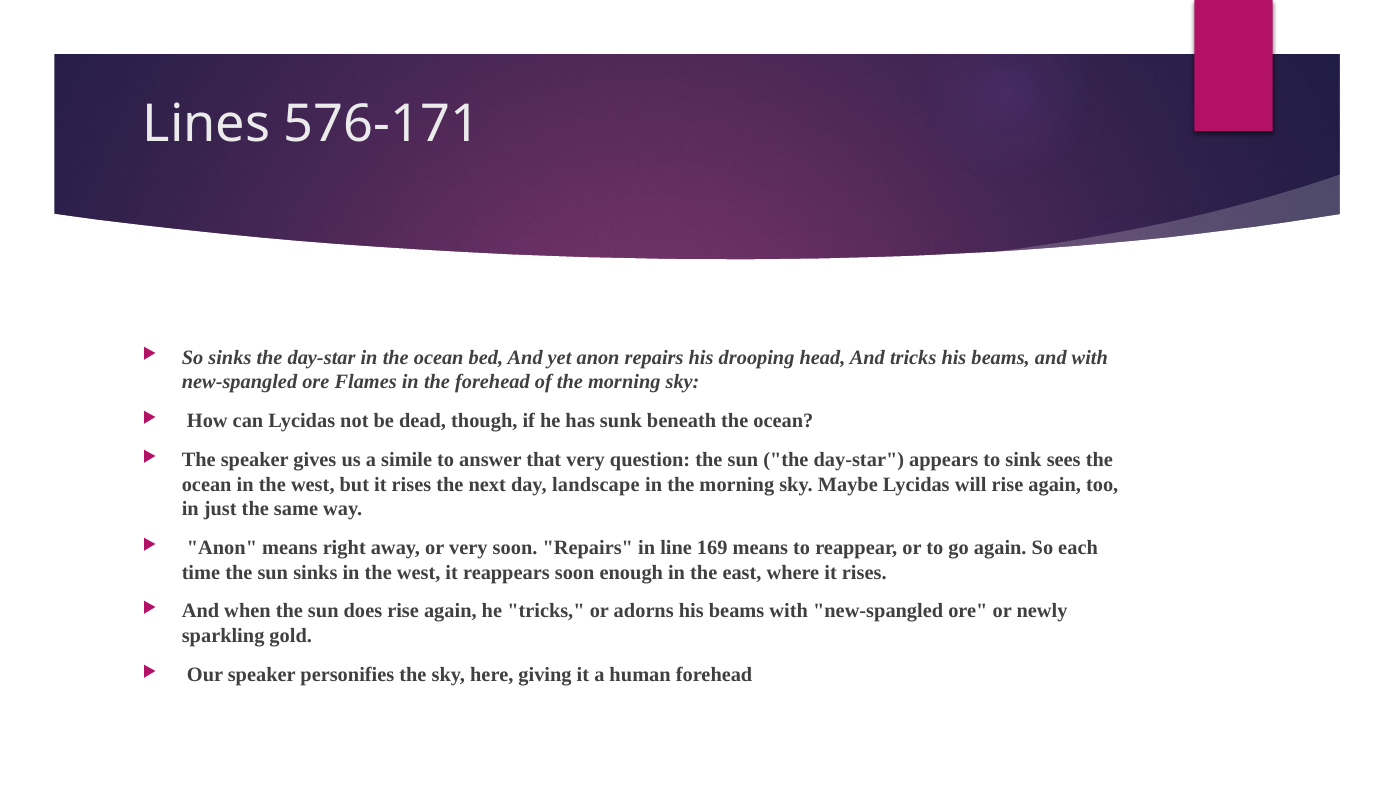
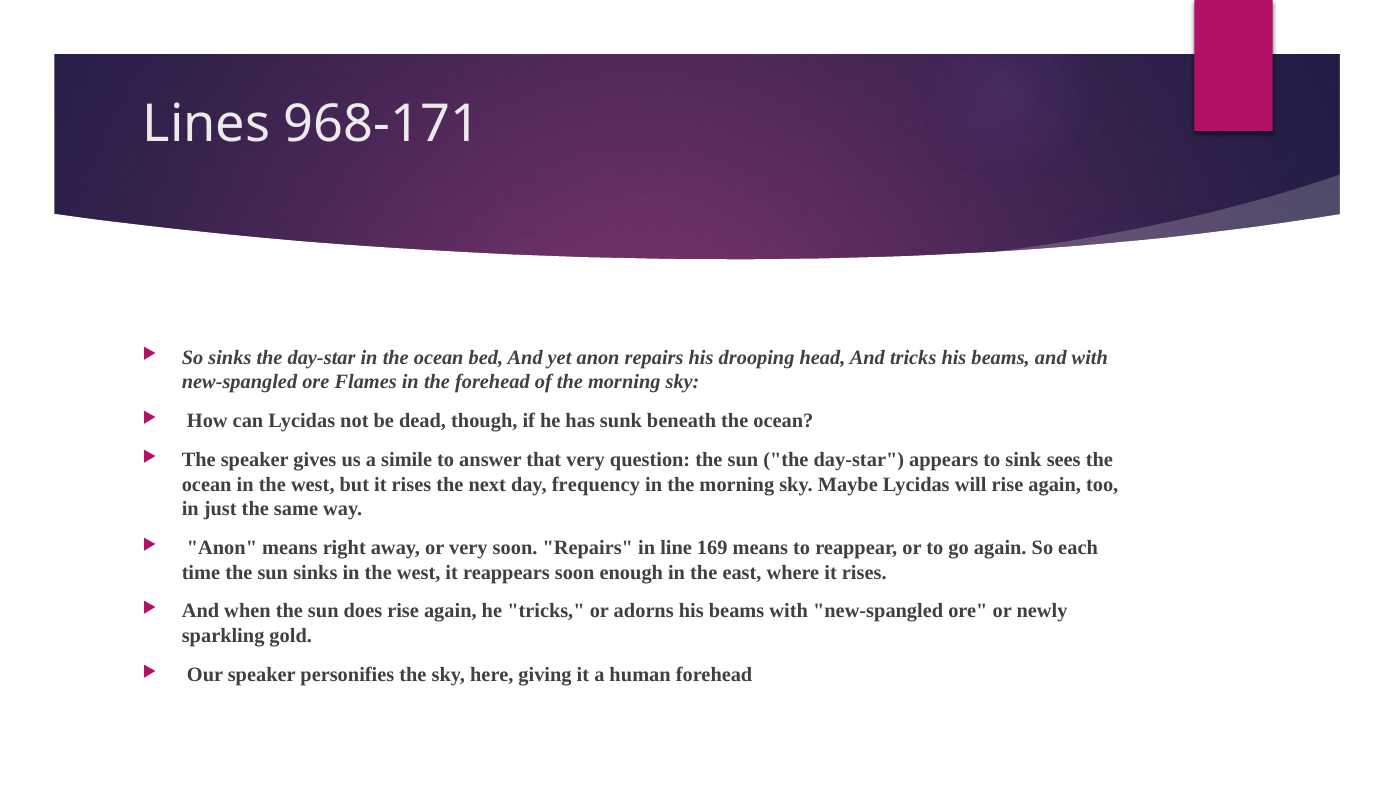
576-171: 576-171 -> 968-171
landscape: landscape -> frequency
